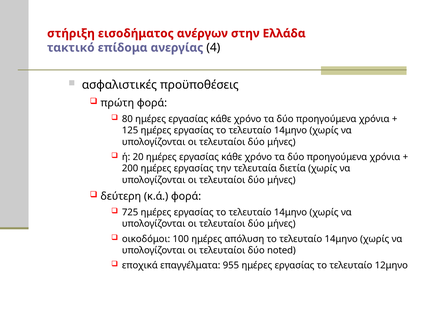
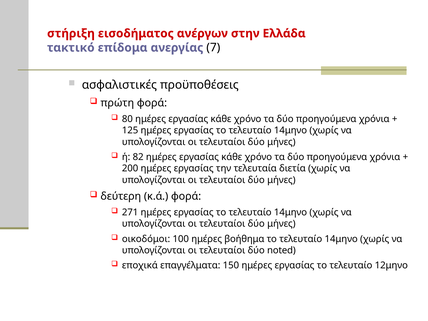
4: 4 -> 7
20: 20 -> 82
725: 725 -> 271
απόλυση: απόλυση -> βοήθημα
955: 955 -> 150
